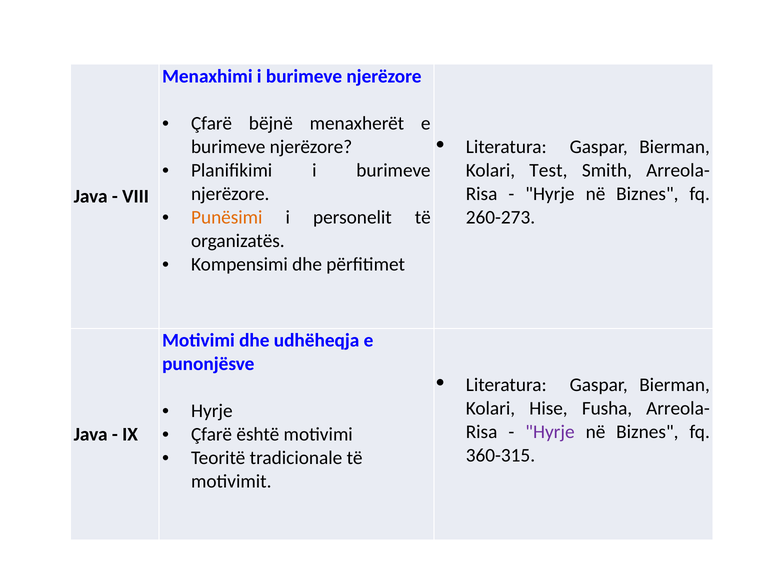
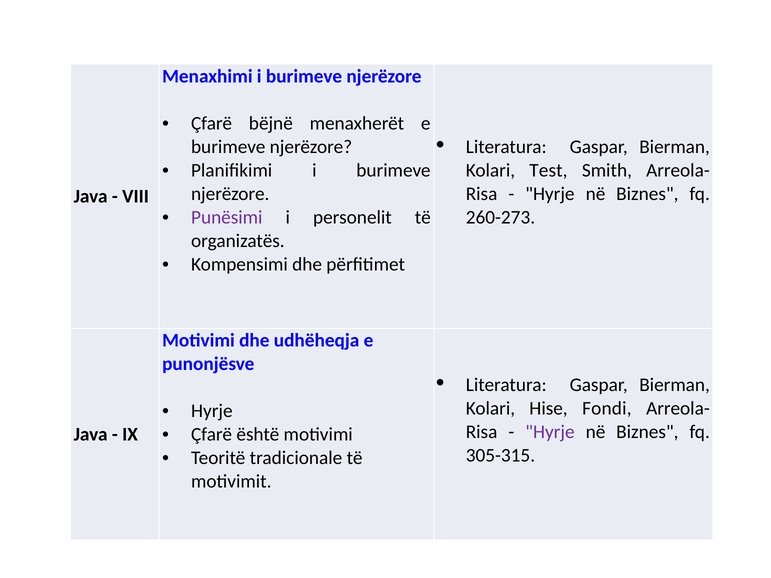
Punësimi colour: orange -> purple
Fusha: Fusha -> Fondi
360-315: 360-315 -> 305-315
